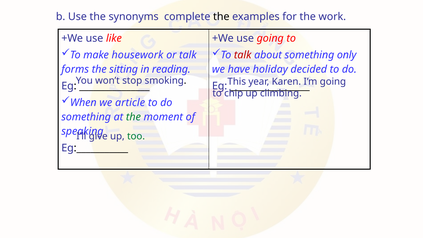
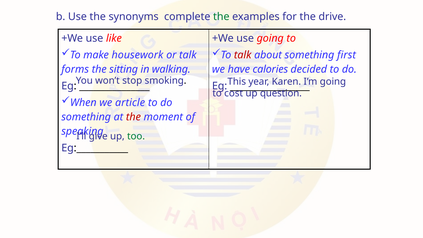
the at (221, 17) colour: black -> green
work: work -> drive
only: only -> first
reading: reading -> walking
holiday: holiday -> calories
chip: chip -> cost
climbing: climbing -> question
the at (133, 117) colour: green -> red
